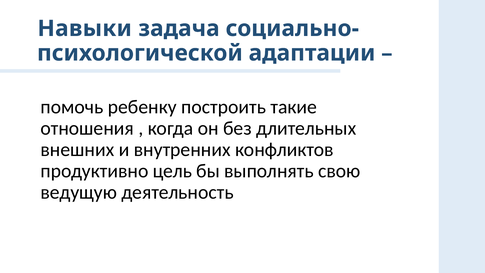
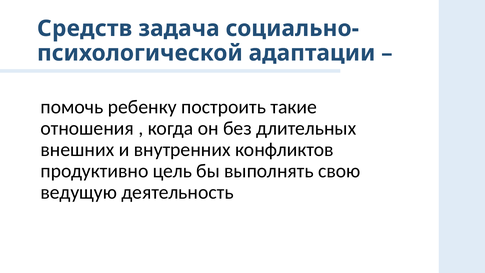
Навыки: Навыки -> Средств
